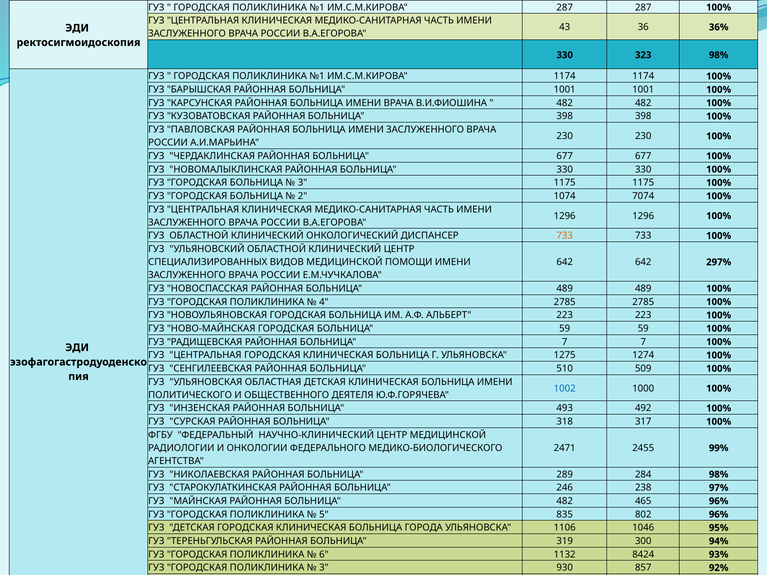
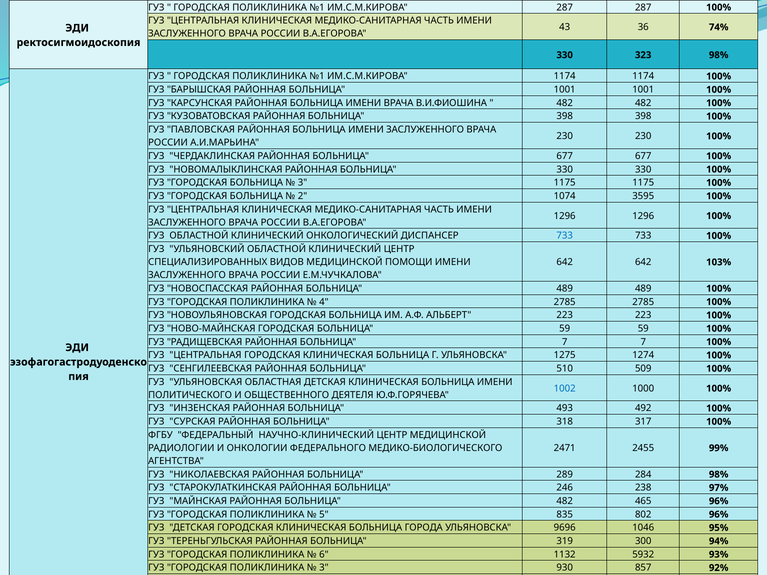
36%: 36% -> 74%
7074: 7074 -> 3595
733 at (565, 236) colour: orange -> blue
297%: 297% -> 103%
1106: 1106 -> 9696
8424: 8424 -> 5932
